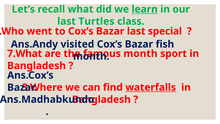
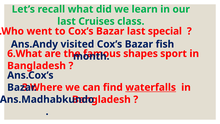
learn underline: present -> none
Turtles: Turtles -> Cruises
7.What: 7.What -> 6.What
month at (140, 54): month -> shapes
